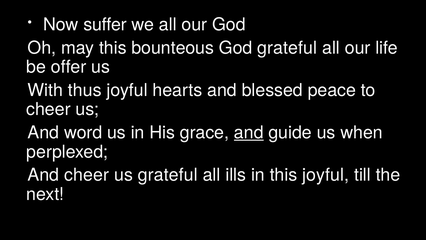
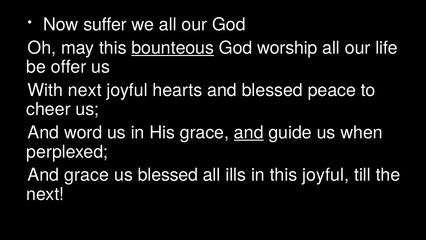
bounteous underline: none -> present
God grateful: grateful -> worship
With thus: thus -> next
And cheer: cheer -> grace
us grateful: grateful -> blessed
